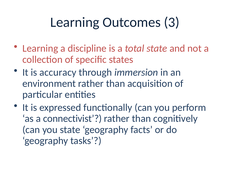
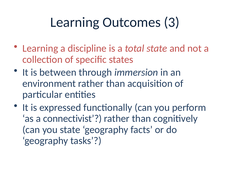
accuracy: accuracy -> between
